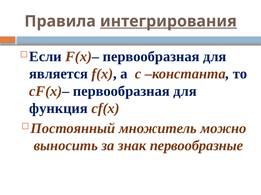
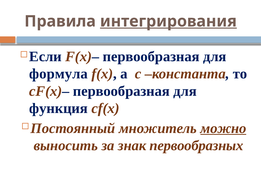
является: является -> формула
можно underline: none -> present
первообразные: первообразные -> первообразных
